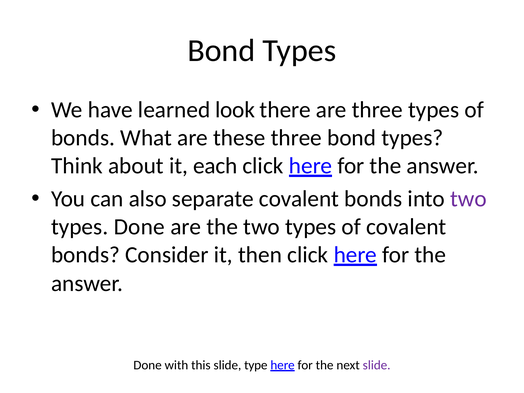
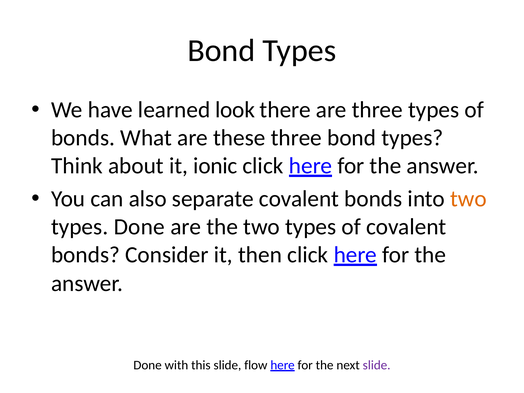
each: each -> ionic
two at (468, 199) colour: purple -> orange
type: type -> flow
